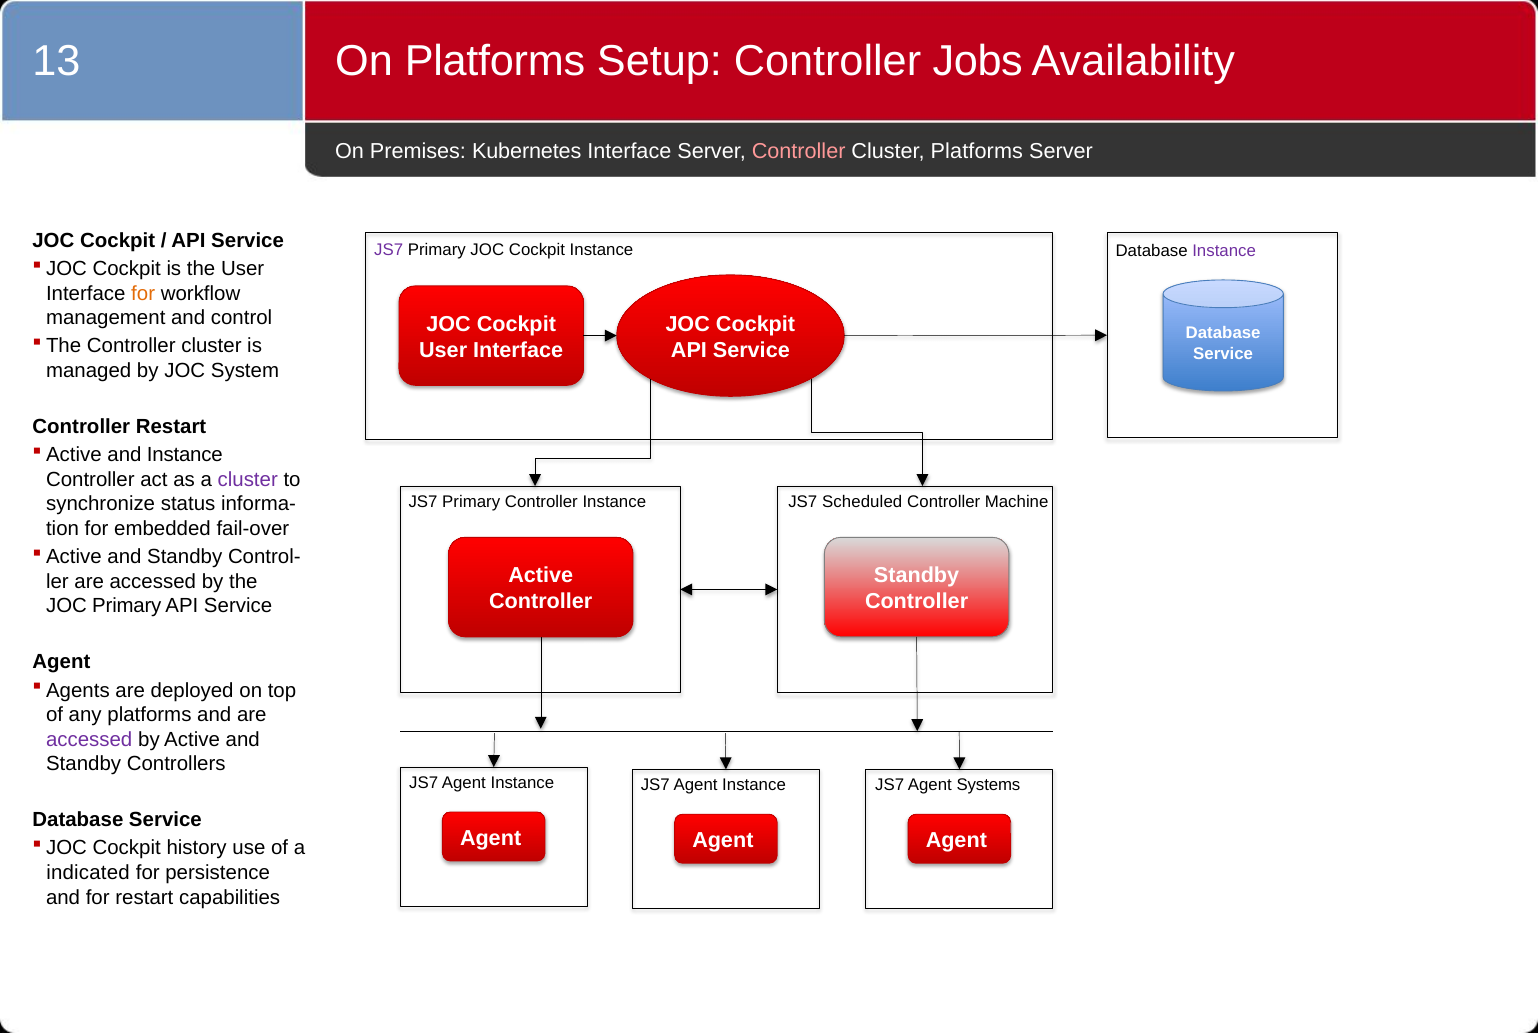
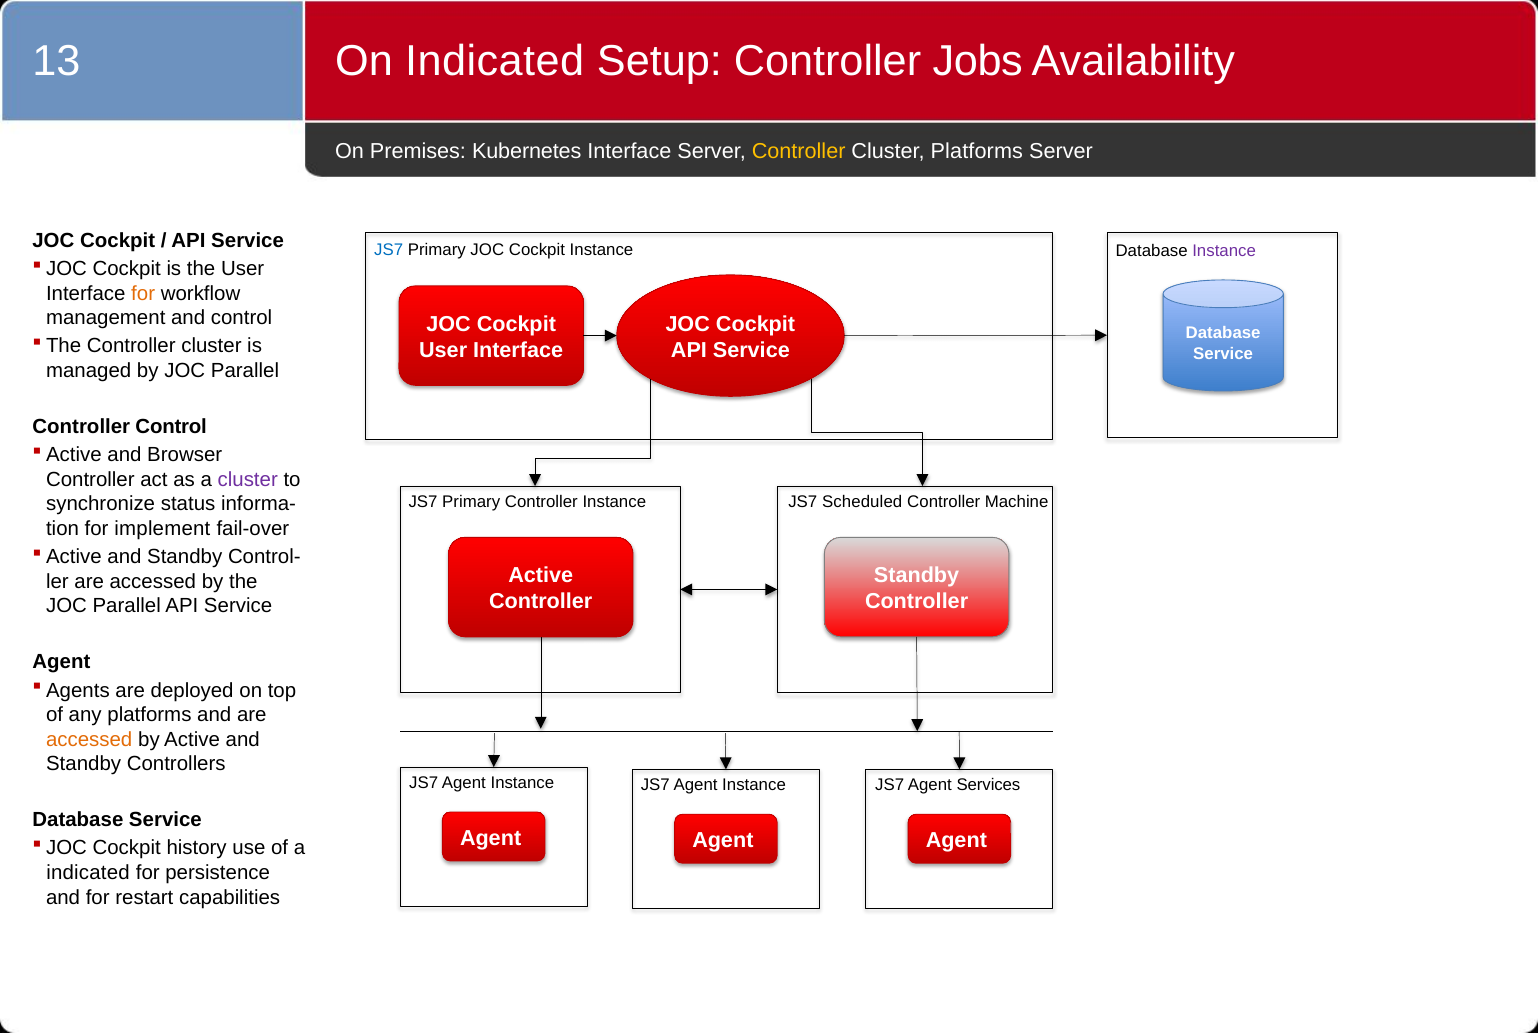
On Platforms: Platforms -> Indicated
Controller at (799, 151) colour: pink -> yellow
JS7 at (389, 250) colour: purple -> blue
by JOC System: System -> Parallel
Controller Restart: Restart -> Control
and Instance: Instance -> Browser
embedded: embedded -> implement
Primary at (127, 606): Primary -> Parallel
accessed at (89, 739) colour: purple -> orange
Systems: Systems -> Services
